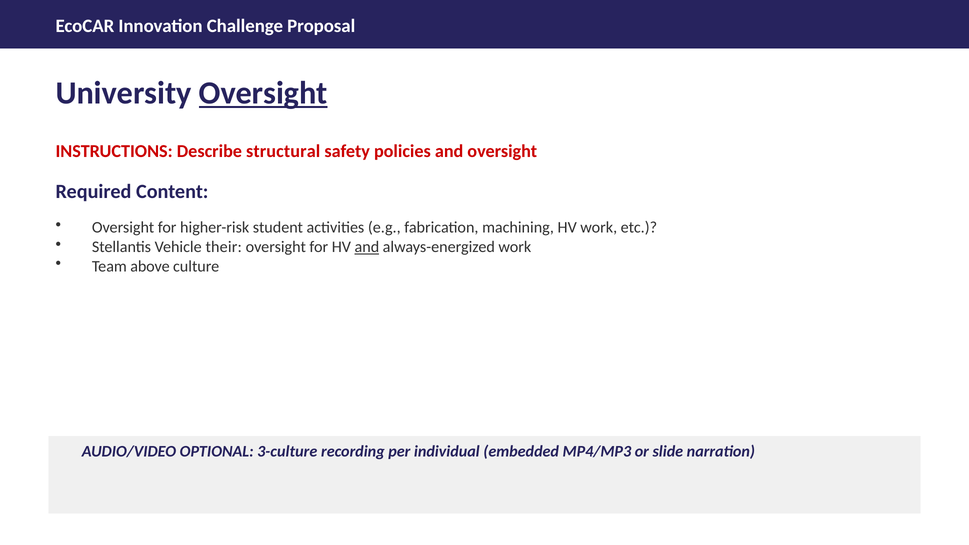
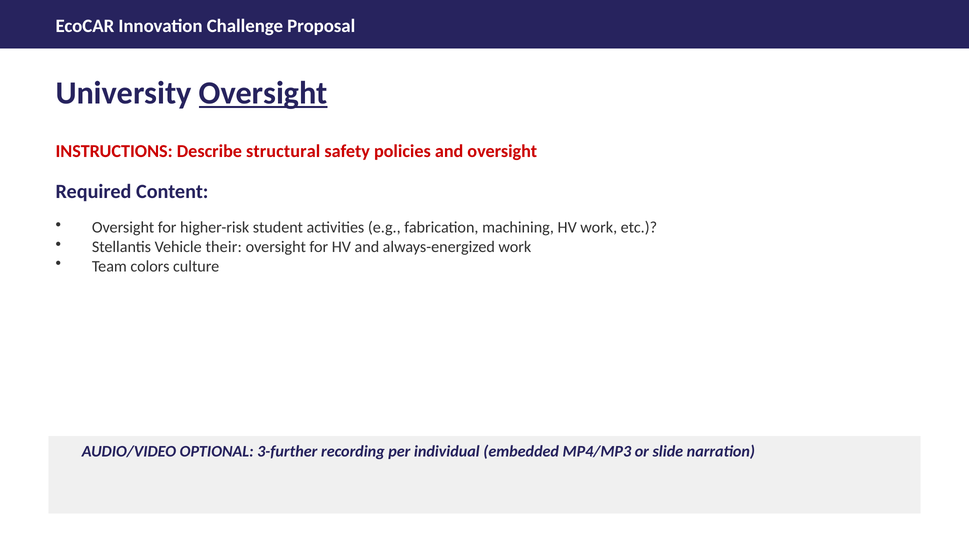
and at (367, 247) underline: present -> none
above: above -> colors
3-culture: 3-culture -> 3-further
